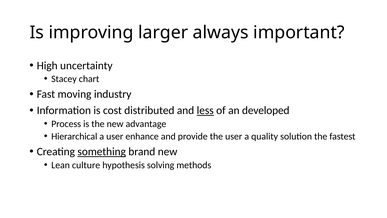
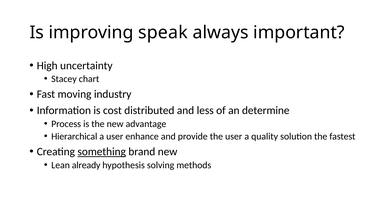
larger: larger -> speak
less underline: present -> none
developed: developed -> determine
culture: culture -> already
